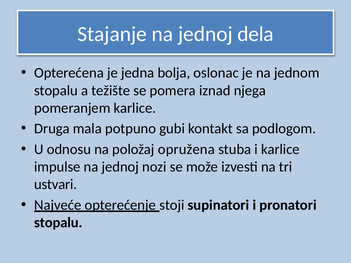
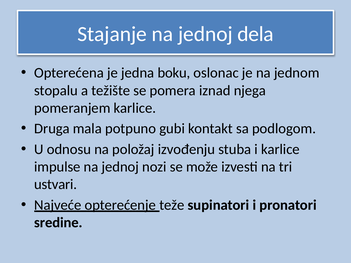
bolja: bolja -> boku
opružena: opružena -> izvođenju
stoji: stoji -> teže
stopalu at (58, 223): stopalu -> sredine
